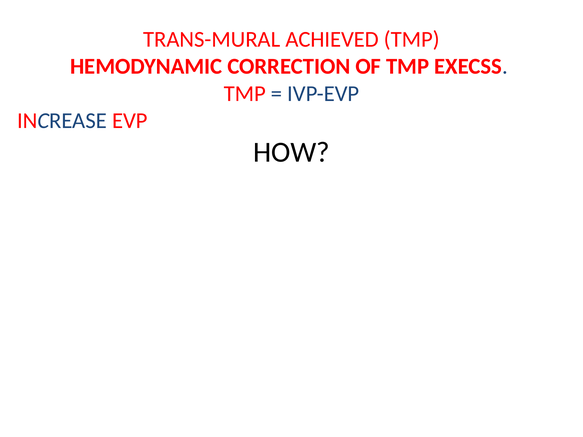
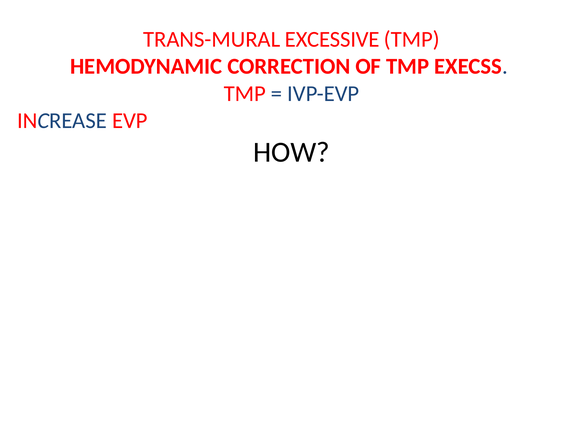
ACHIEVED: ACHIEVED -> EXCESSIVE
